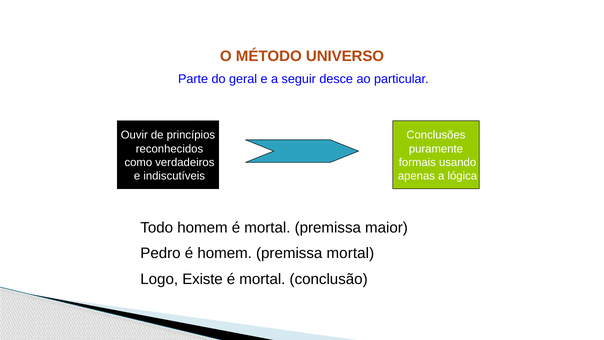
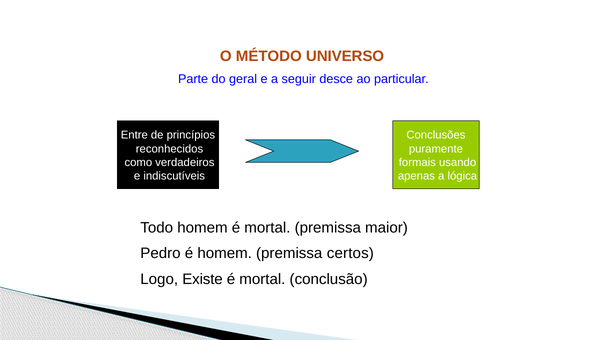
Ouvir: Ouvir -> Entre
premissa mortal: mortal -> certos
